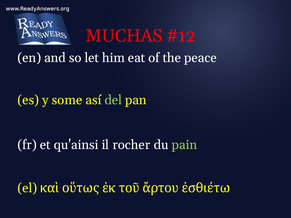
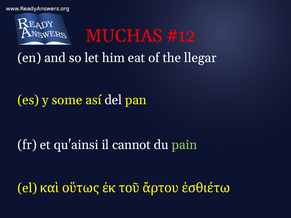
peace: peace -> llegar
del colour: light green -> white
rocher: rocher -> cannot
